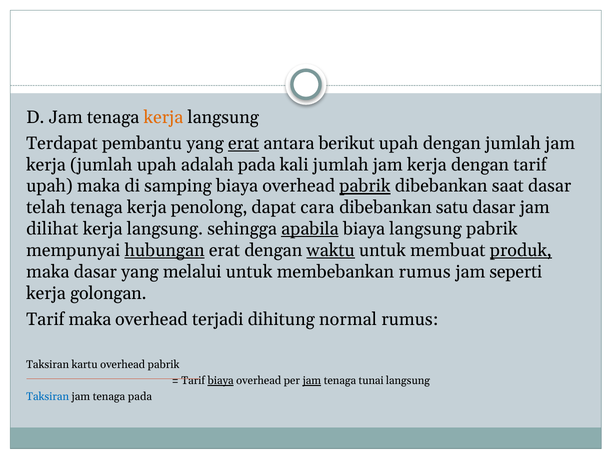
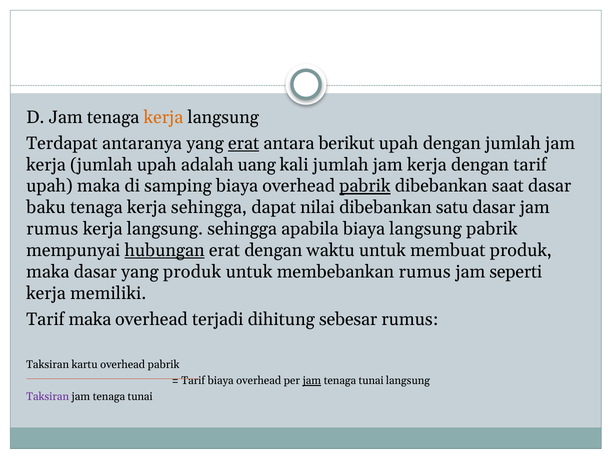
pembantu: pembantu -> antaranya
adalah pada: pada -> uang
telah: telah -> baku
kerja penolong: penolong -> sehingga
cara: cara -> nilai
dilihat at (52, 229): dilihat -> rumus
apabila underline: present -> none
waktu underline: present -> none
produk at (521, 250) underline: present -> none
yang melalui: melalui -> produk
golongan: golongan -> memiliki
normal: normal -> sebesar
biaya at (221, 381) underline: present -> none
Taksiran at (48, 397) colour: blue -> purple
pada at (140, 397): pada -> tunai
